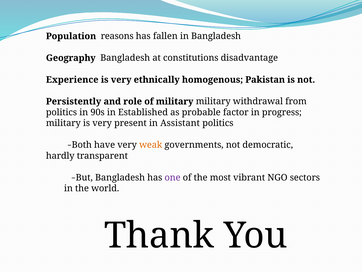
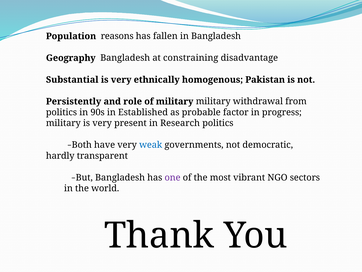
constitutions: constitutions -> constraining
Experience: Experience -> Substantial
Assistant: Assistant -> Research
weak colour: orange -> blue
